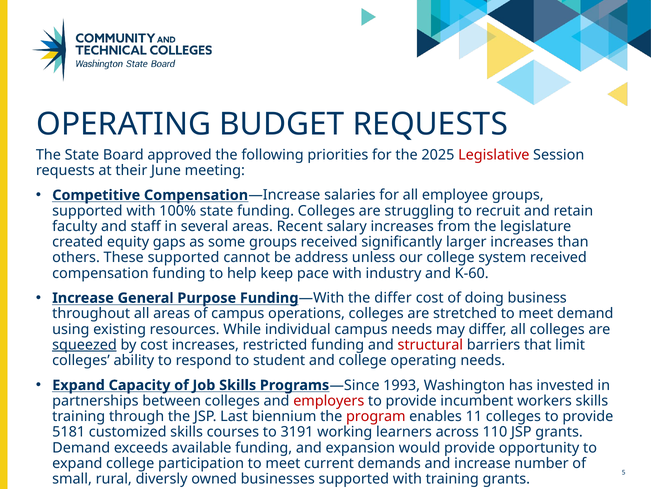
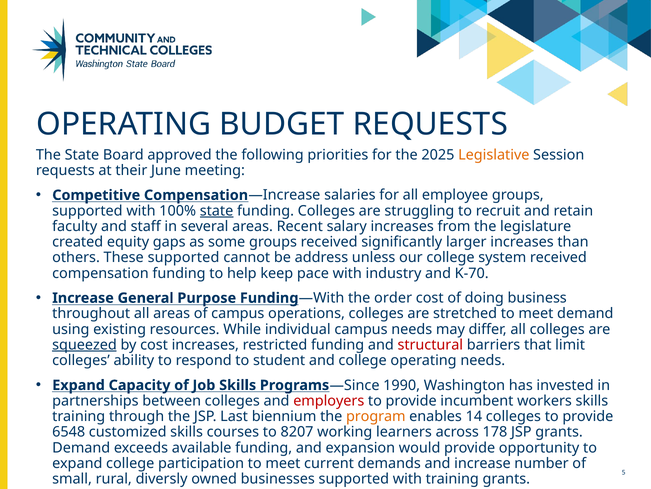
Legislative colour: red -> orange
state at (217, 210) underline: none -> present
K-60: K-60 -> K-70
the differ: differ -> order
1993: 1993 -> 1990
program colour: red -> orange
11: 11 -> 14
5181: 5181 -> 6548
3191: 3191 -> 8207
110: 110 -> 178
